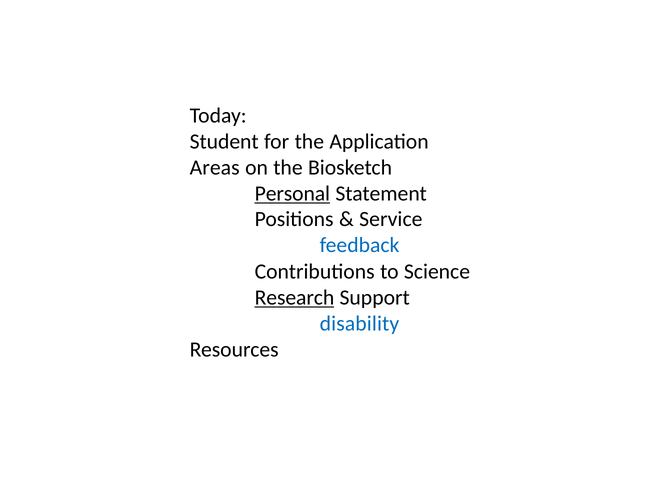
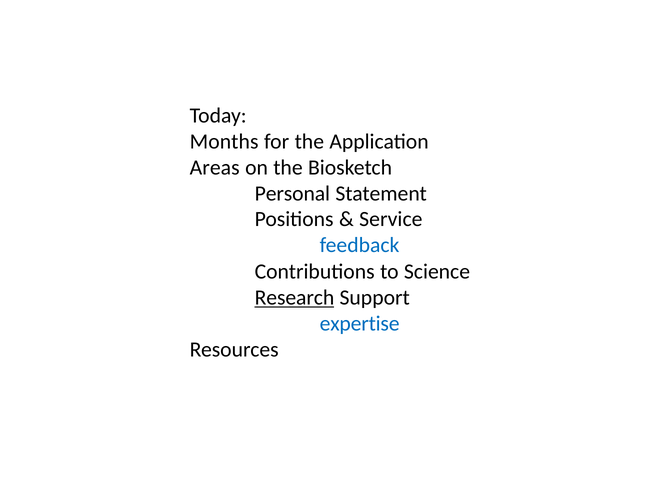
Student: Student -> Months
Personal underline: present -> none
disability: disability -> expertise
